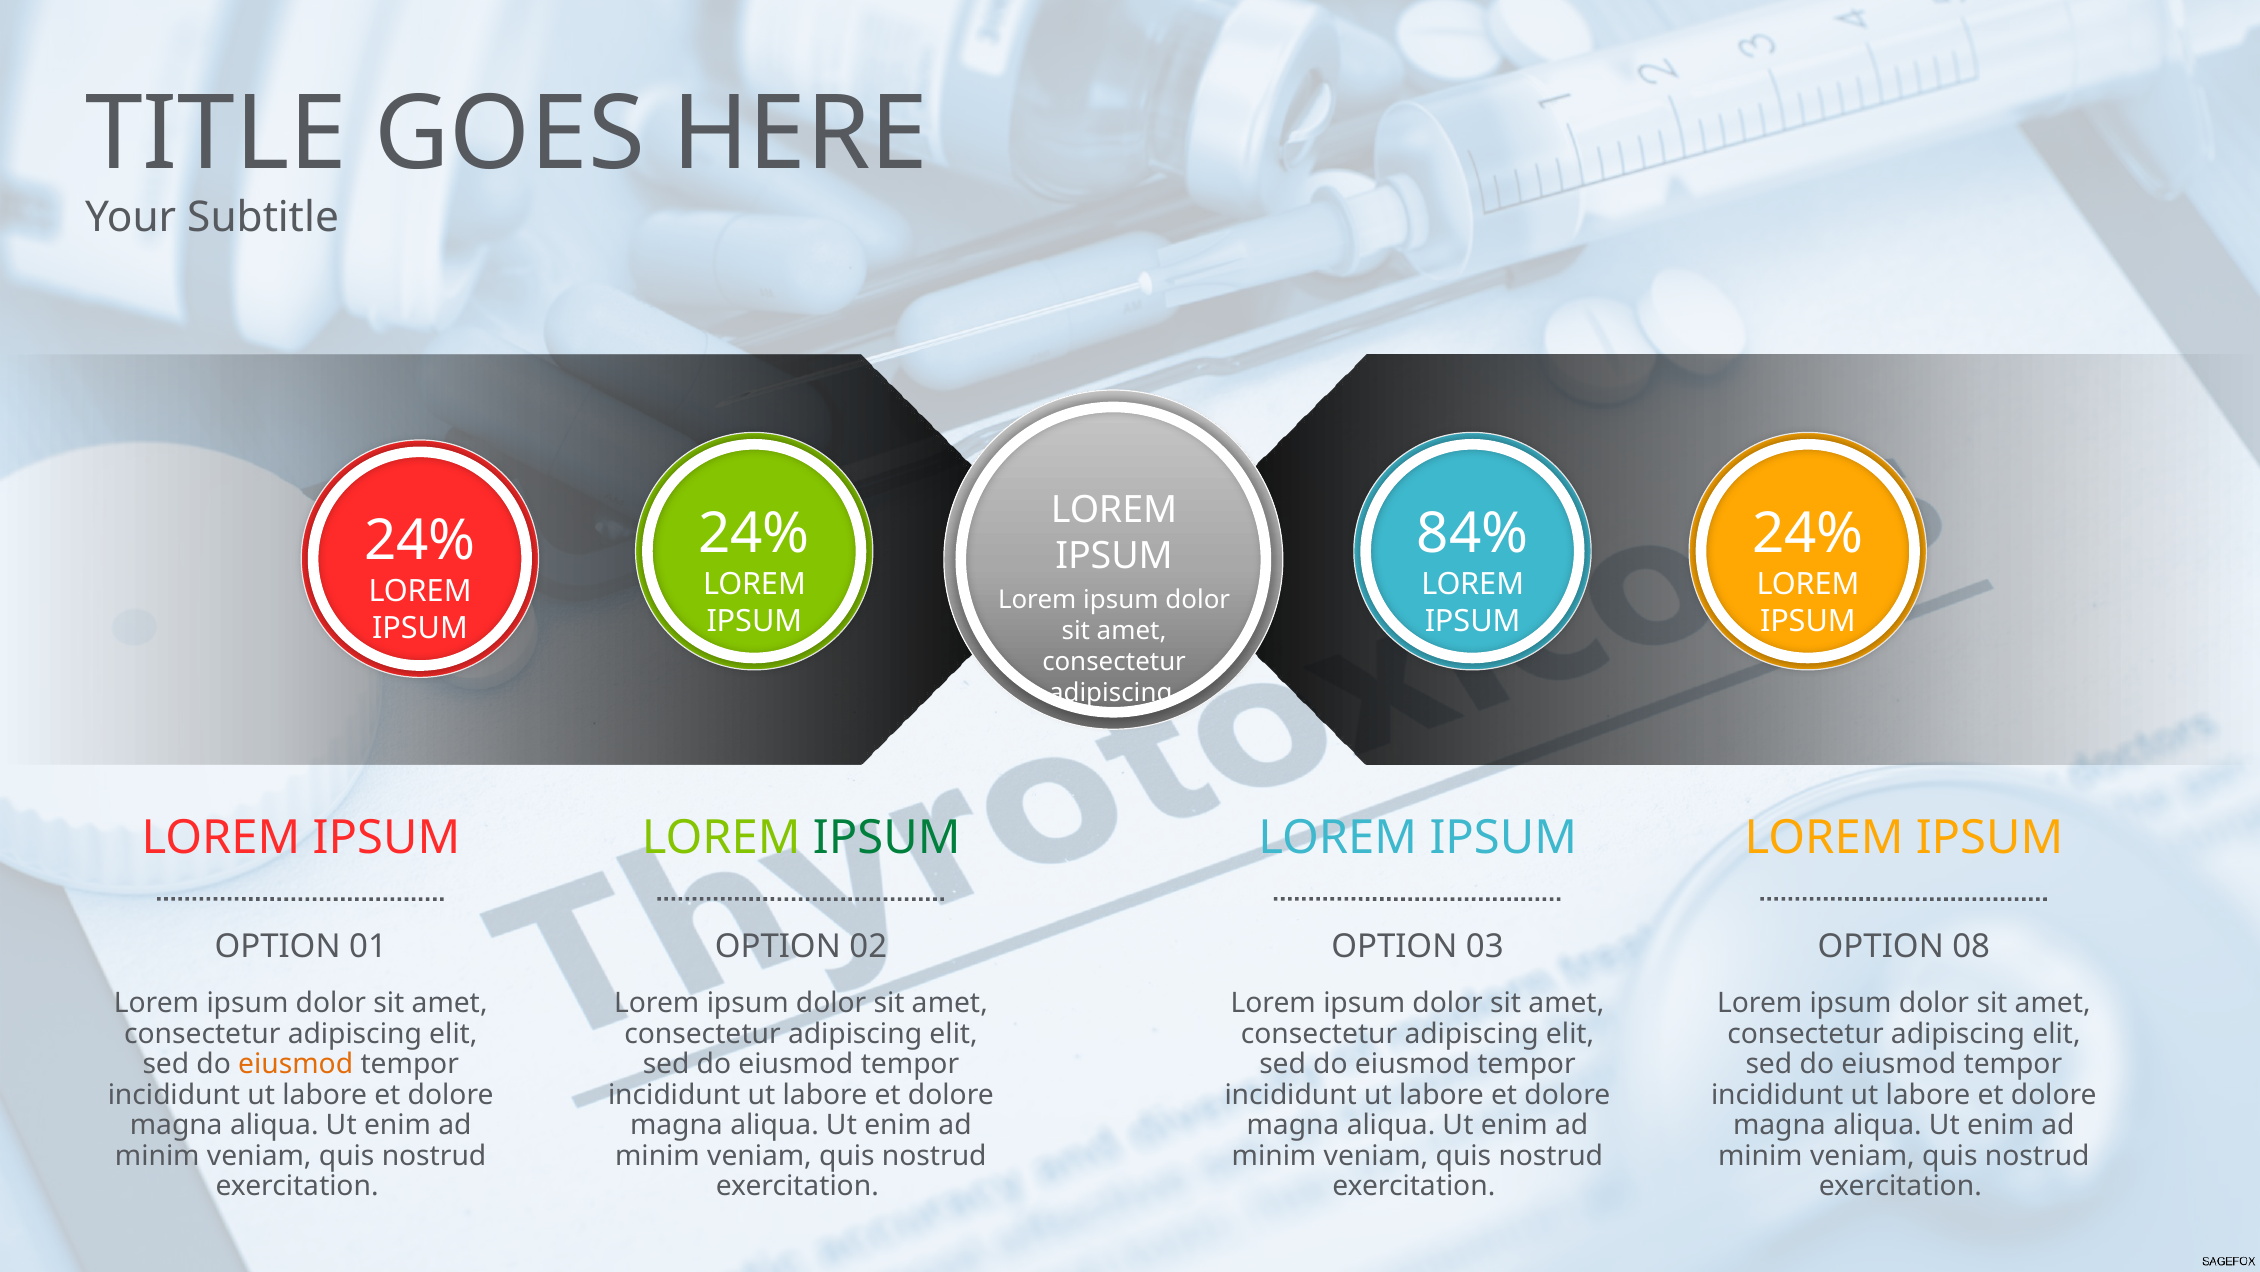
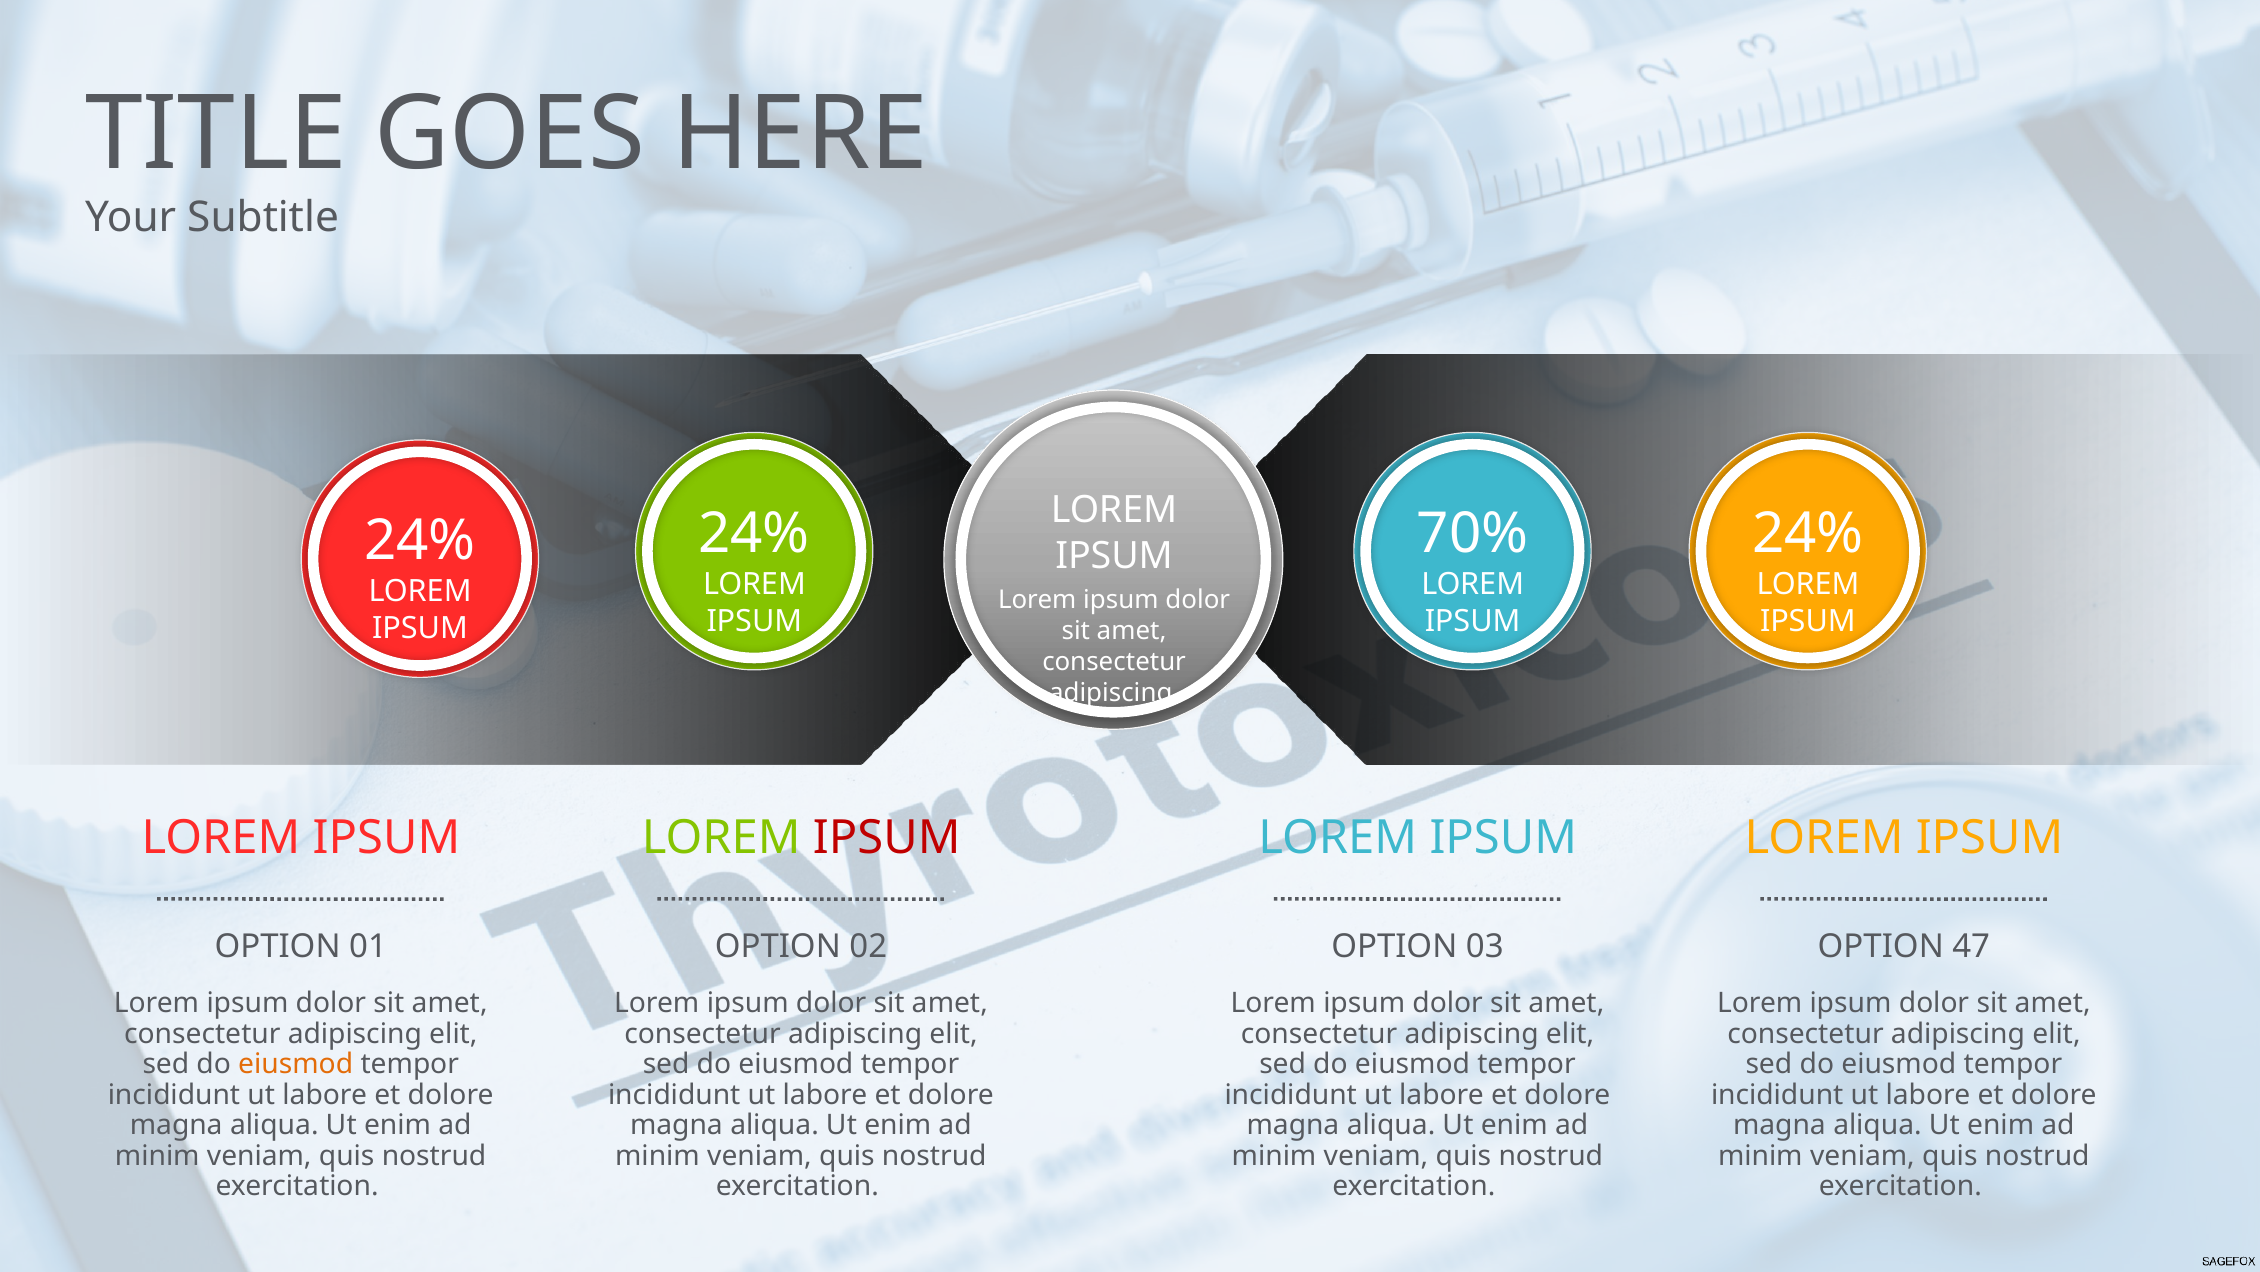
84%: 84% -> 70%
IPSUM at (887, 837) colour: green -> red
08: 08 -> 47
